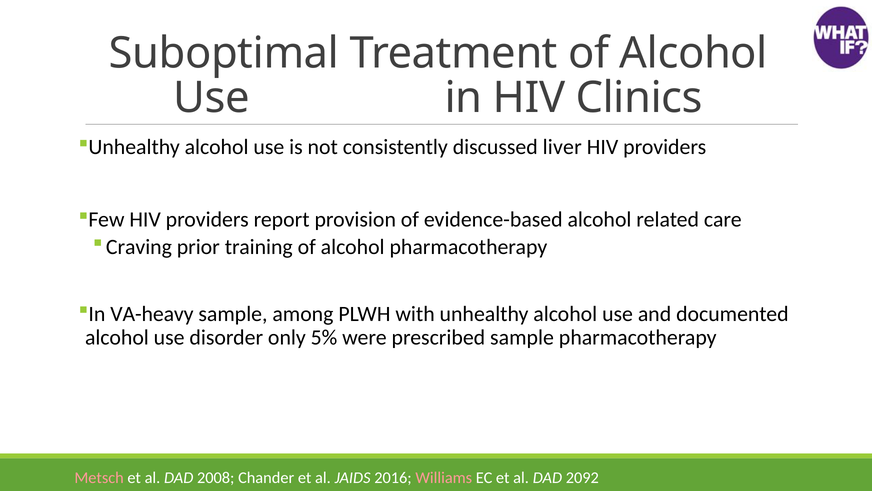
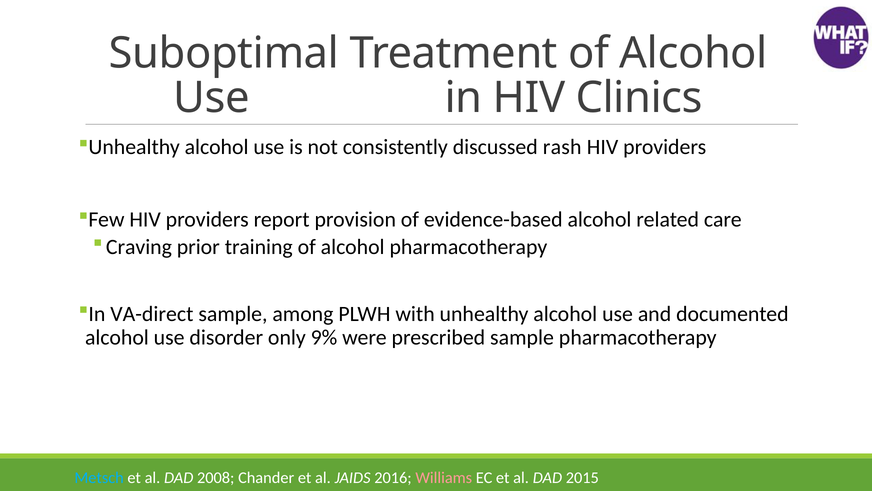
liver: liver -> rash
VA-heavy: VA-heavy -> VA-direct
5%: 5% -> 9%
Metsch colour: pink -> light blue
2092: 2092 -> 2015
